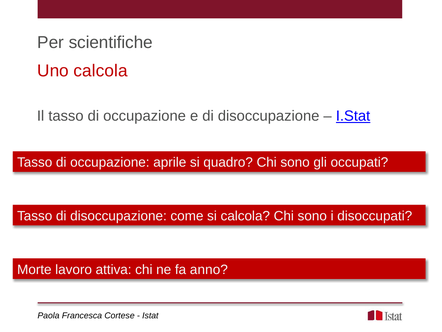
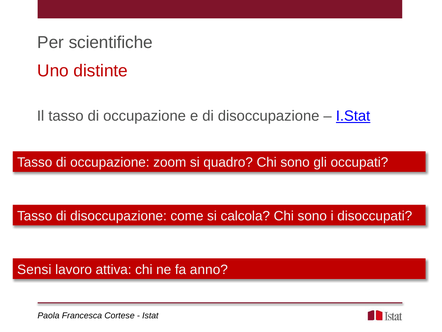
Uno calcola: calcola -> distinte
aprile: aprile -> zoom
Morte: Morte -> Sensi
